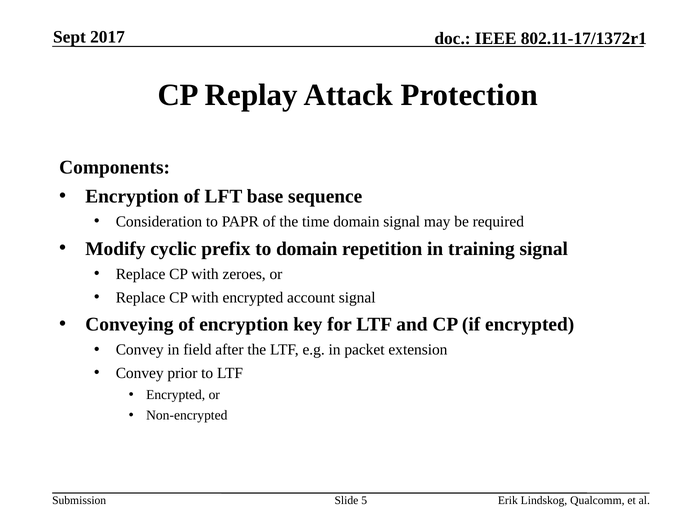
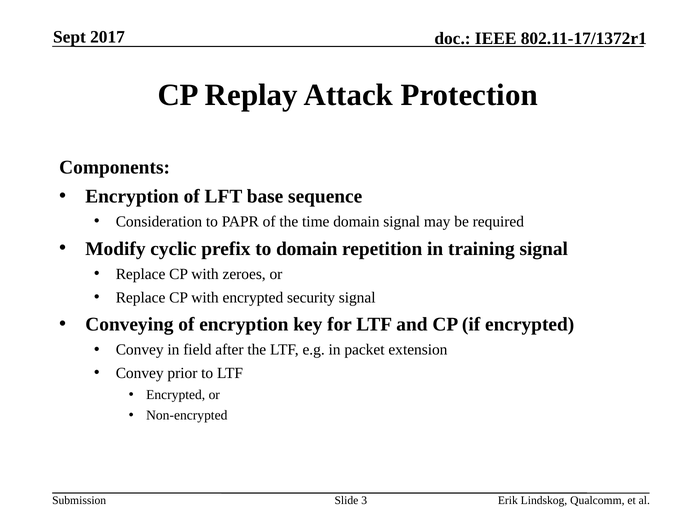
account: account -> security
5: 5 -> 3
